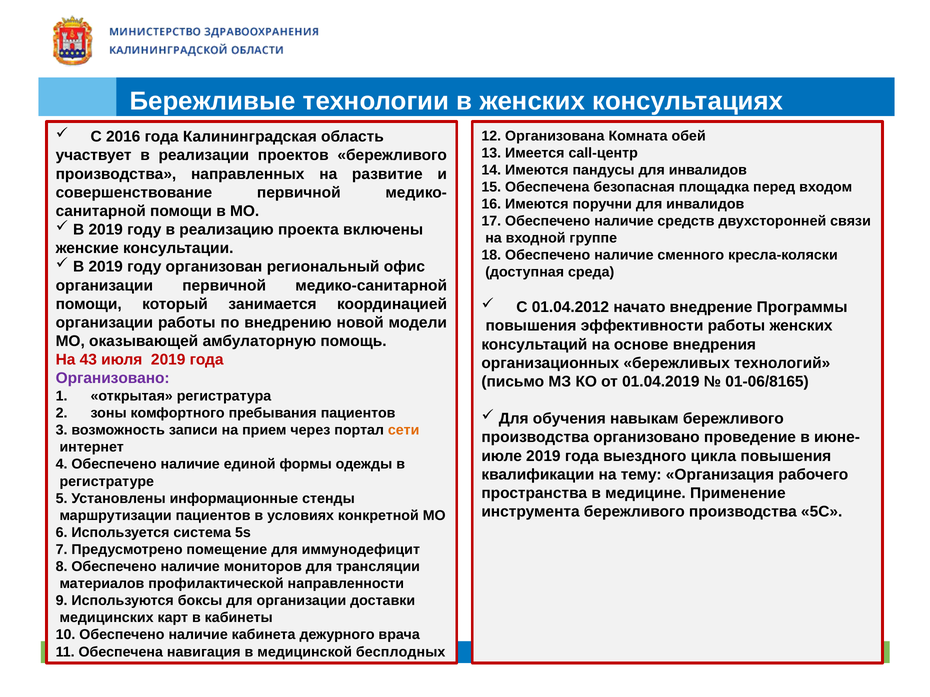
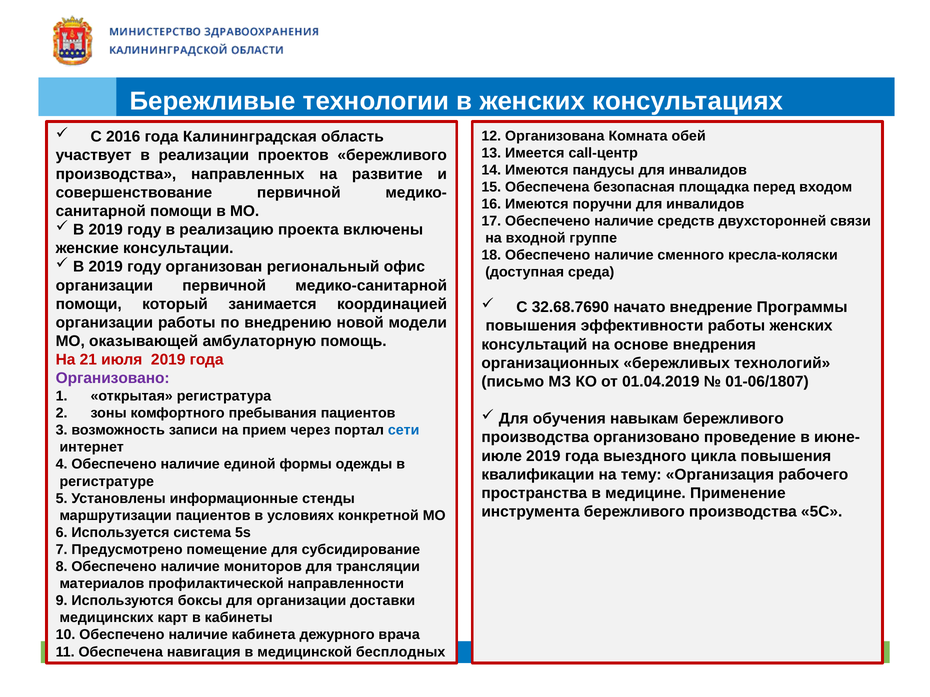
01.04.2012: 01.04.2012 -> 32.68.7690
43: 43 -> 21
01-06/8165: 01-06/8165 -> 01-06/1807
сети colour: orange -> blue
иммунодефицит: иммунодефицит -> субсидирование
